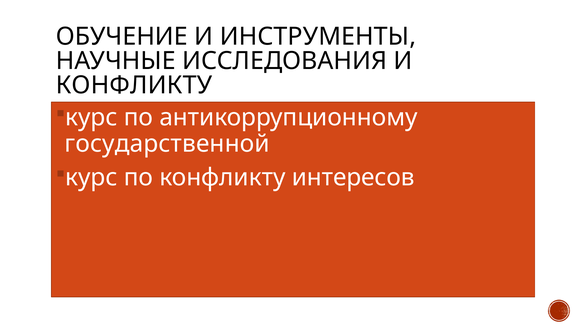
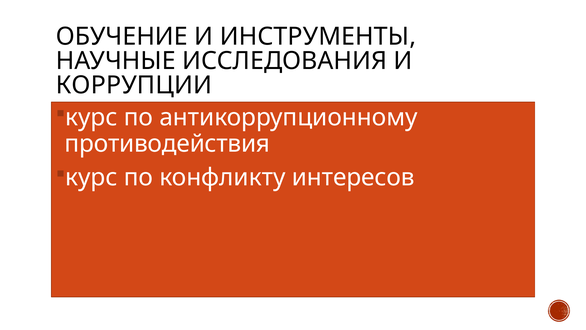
КОНФЛИКТУ at (134, 85): КОНФЛИКТУ -> КОРРУПЦИИ
государственной: государственной -> противодействия
